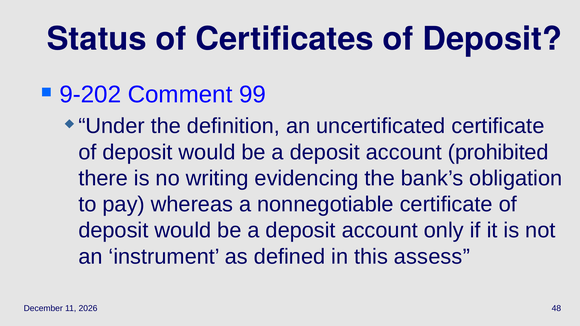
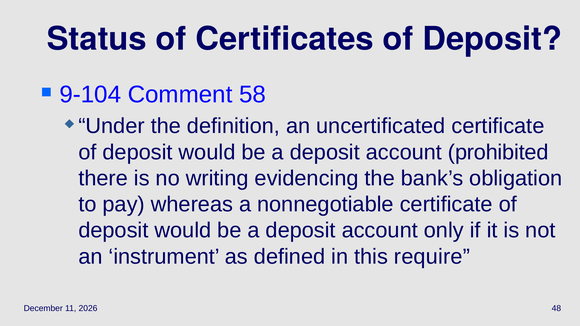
9-202: 9-202 -> 9-104
99: 99 -> 58
assess: assess -> require
